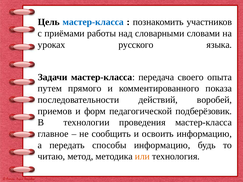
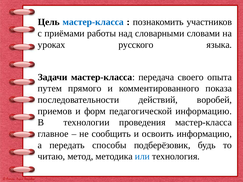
педагогической подберёзовик: подберёзовик -> информацию
способы информацию: информацию -> подберёзовик
или colour: orange -> blue
